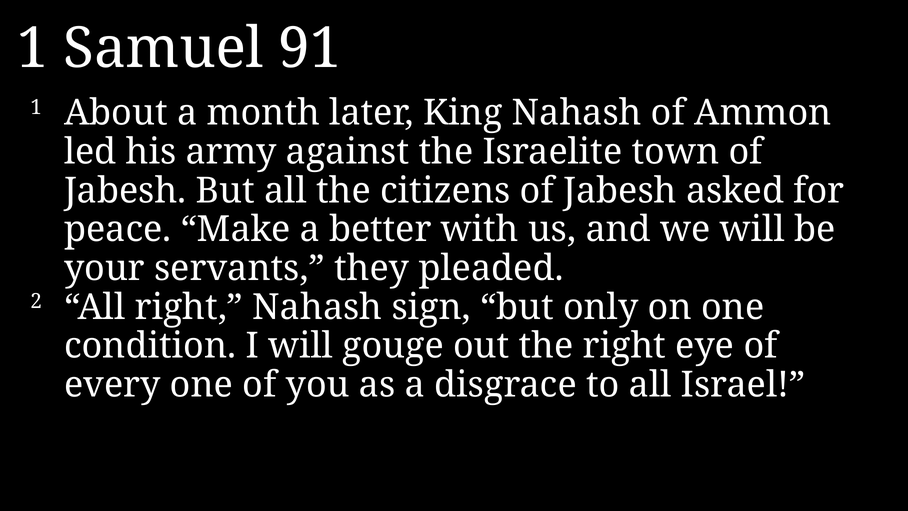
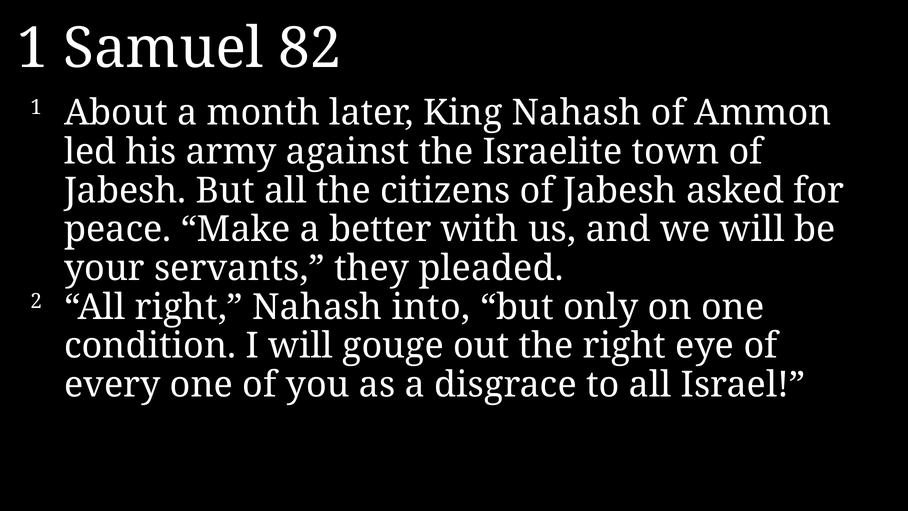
91: 91 -> 82
sign: sign -> into
